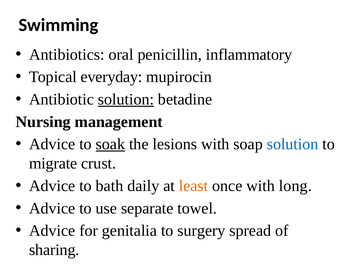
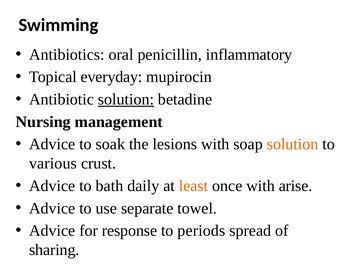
soak underline: present -> none
solution at (293, 144) colour: blue -> orange
migrate: migrate -> various
long: long -> arise
genitalia: genitalia -> response
surgery: surgery -> periods
